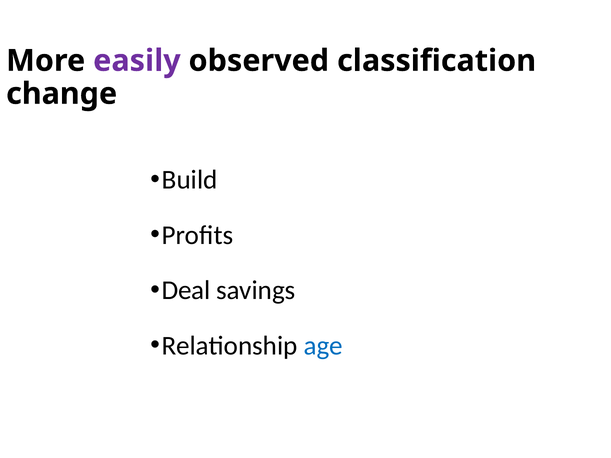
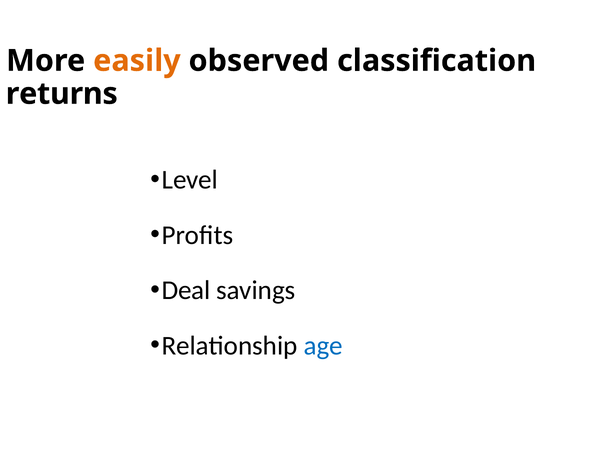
easily colour: purple -> orange
change: change -> returns
Build: Build -> Level
